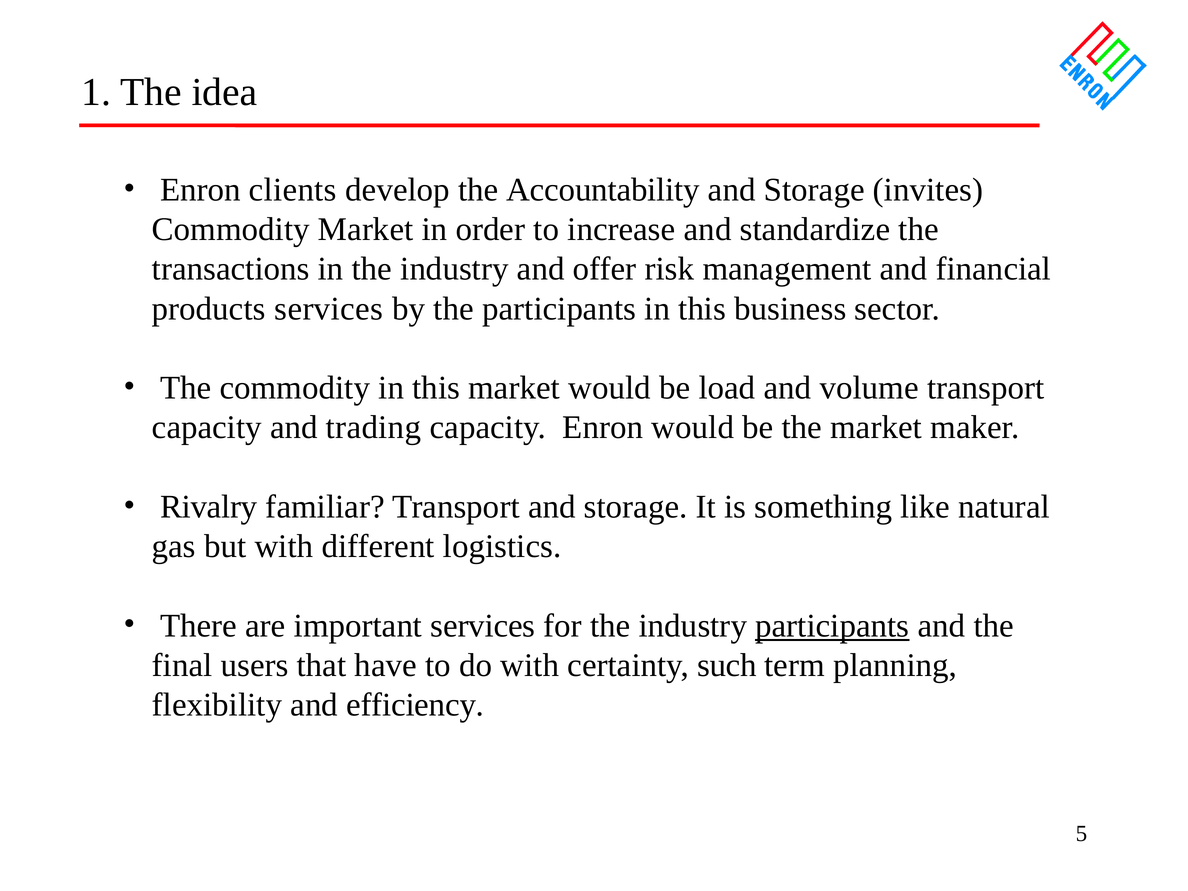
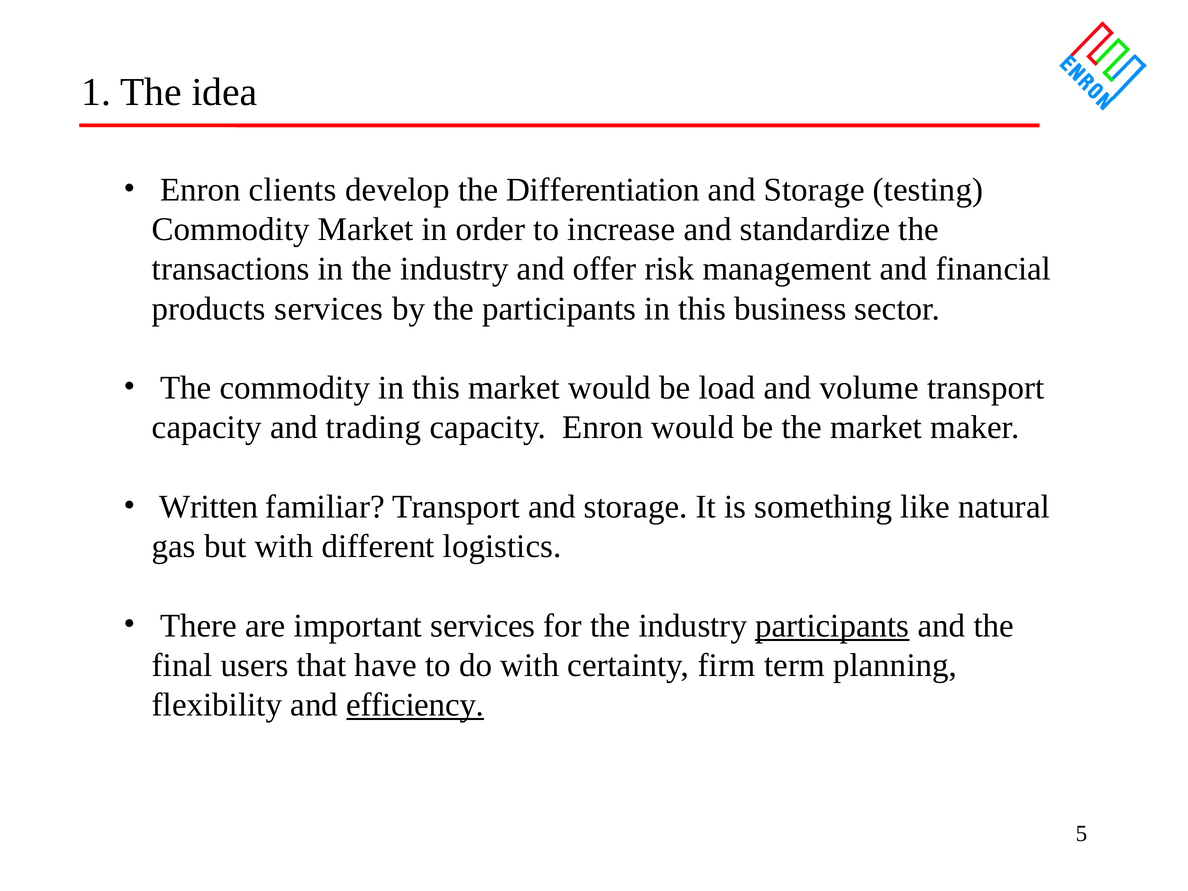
Accountability: Accountability -> Differentiation
invites: invites -> testing
Rivalry: Rivalry -> Written
such: such -> firm
efficiency underline: none -> present
